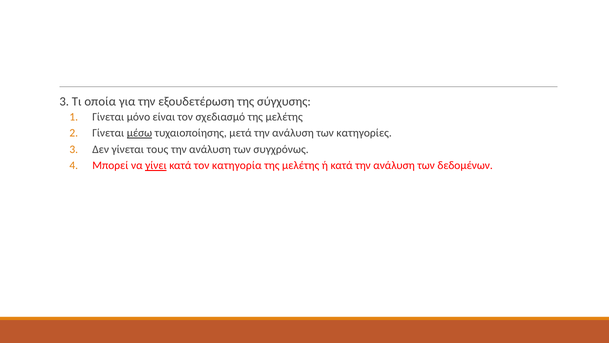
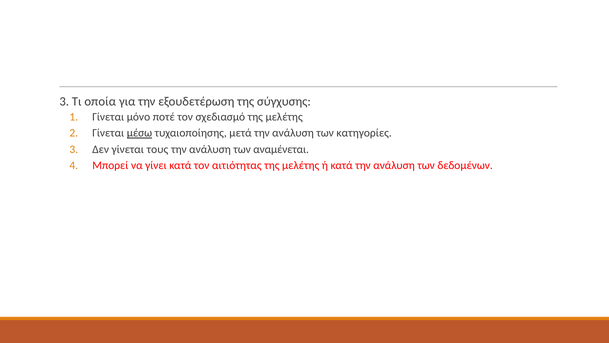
είναι: είναι -> ποτέ
συγχρόνως: συγχρόνως -> αναμένεται
γίνει underline: present -> none
κατηγορία: κατηγορία -> αιτιότητας
